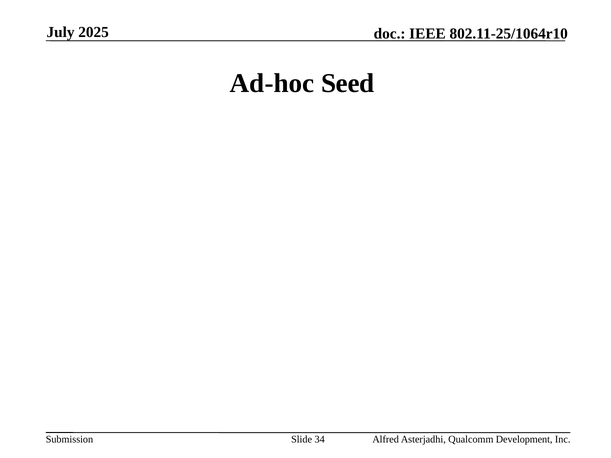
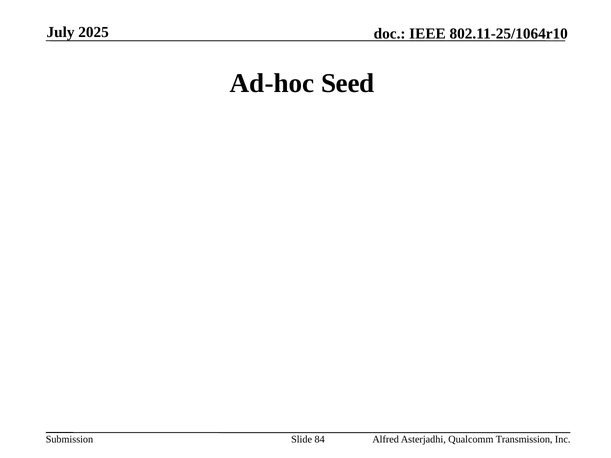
34: 34 -> 84
Development: Development -> Transmission
